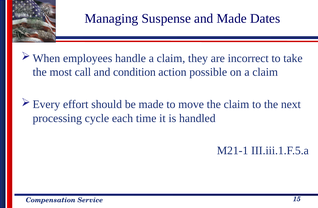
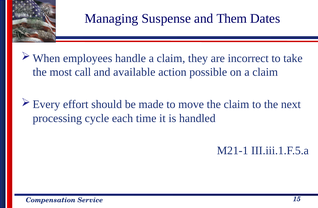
and Made: Made -> Them
condition: condition -> available
